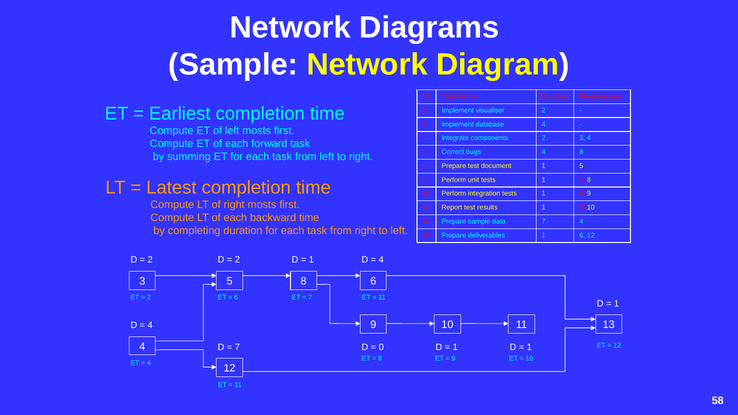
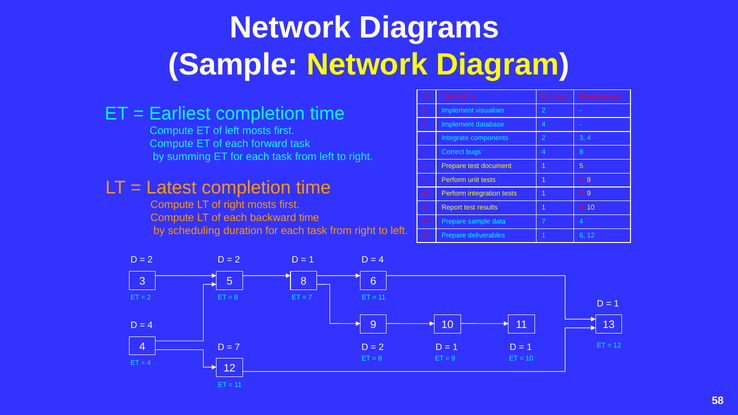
completing: completing -> scheduling
0 at (381, 347): 0 -> 2
